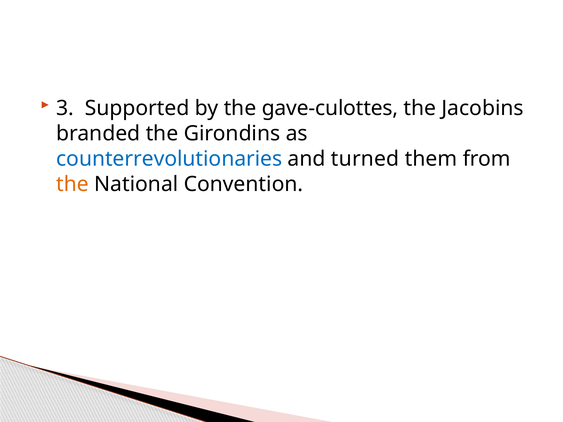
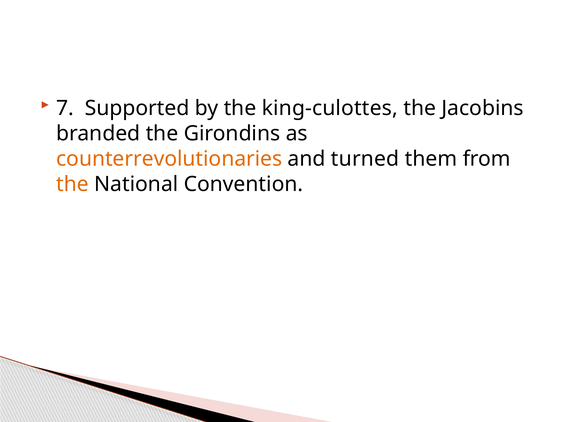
3: 3 -> 7
gave-culottes: gave-culottes -> king-culottes
counterrevolutionaries colour: blue -> orange
